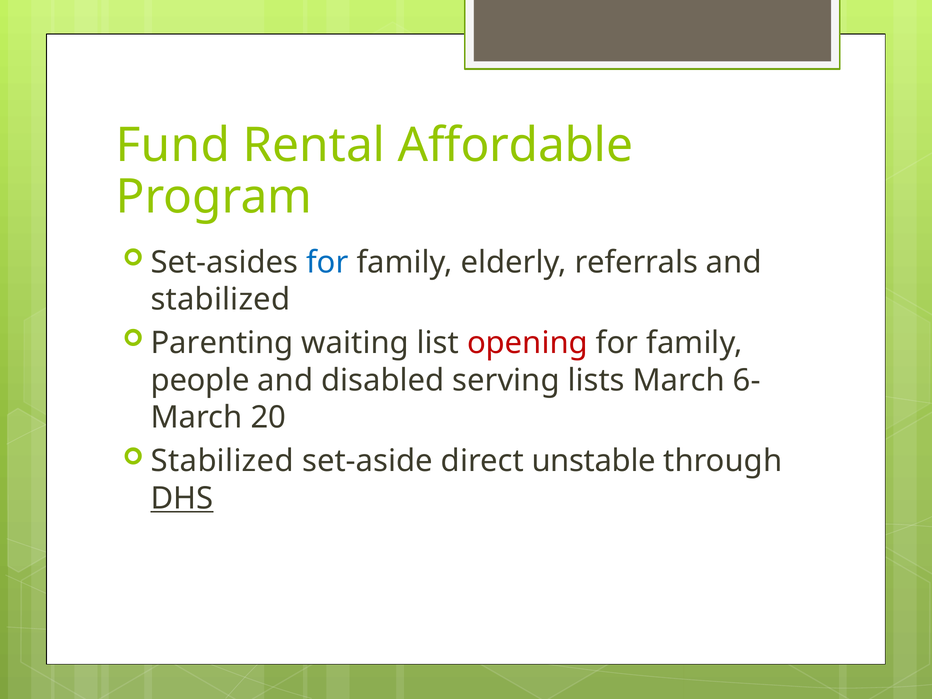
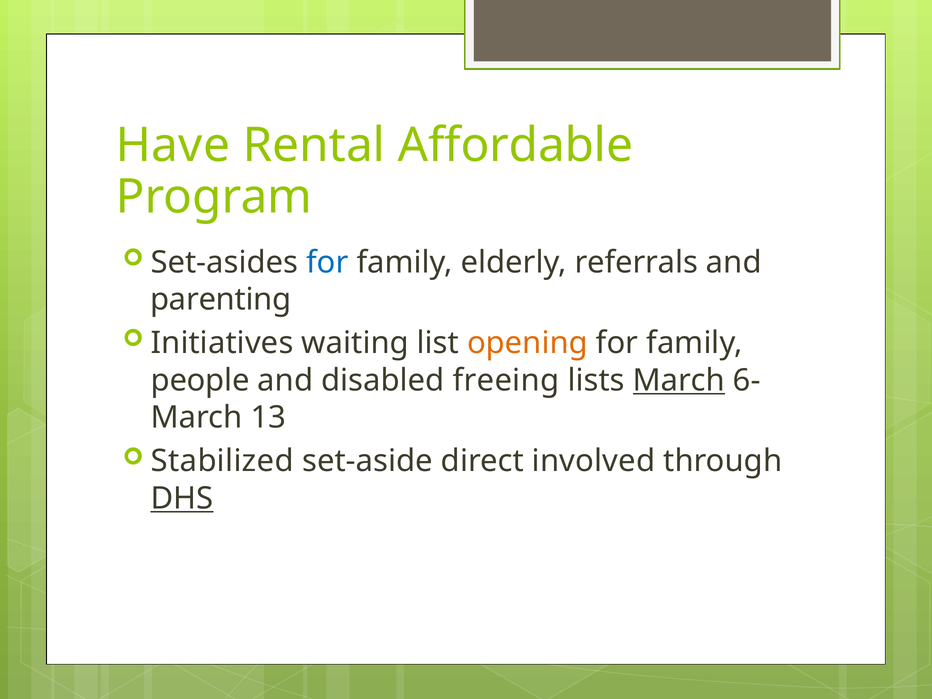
Fund: Fund -> Have
stabilized at (220, 300): stabilized -> parenting
Parenting: Parenting -> Initiatives
opening colour: red -> orange
serving: serving -> freeing
March at (679, 380) underline: none -> present
20: 20 -> 13
unstable: unstable -> involved
